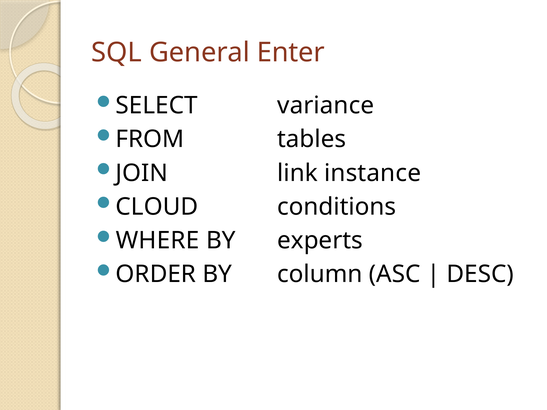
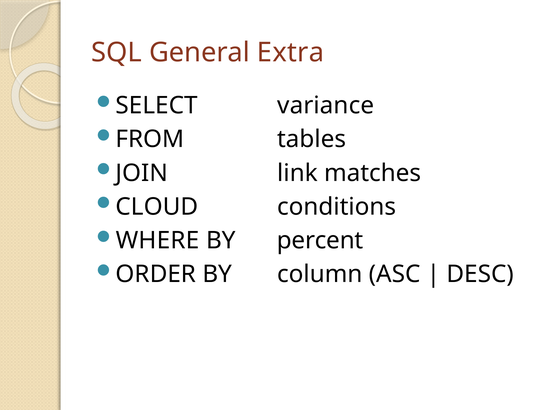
Enter: Enter -> Extra
instance: instance -> matches
experts: experts -> percent
